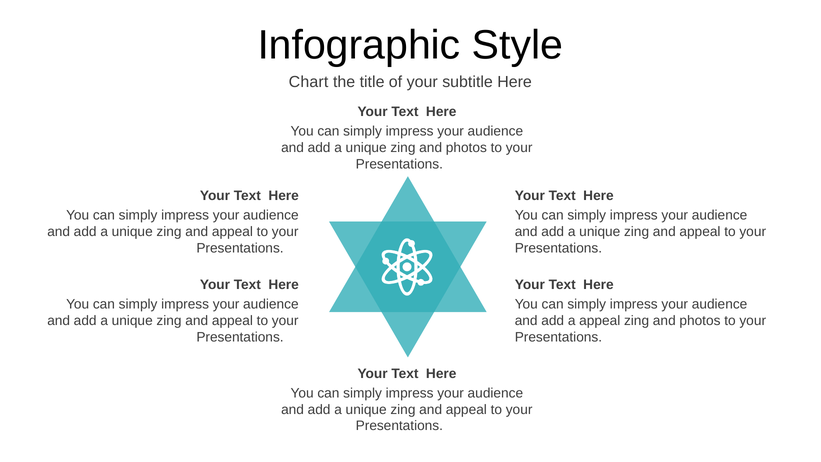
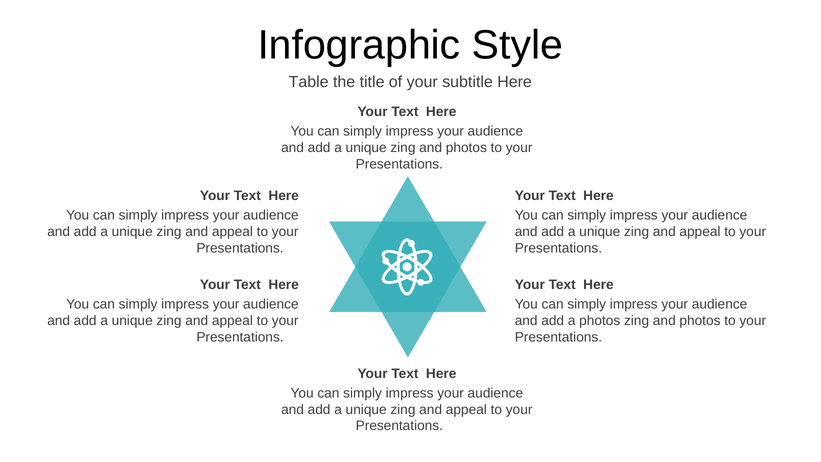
Chart: Chart -> Table
a appeal: appeal -> photos
